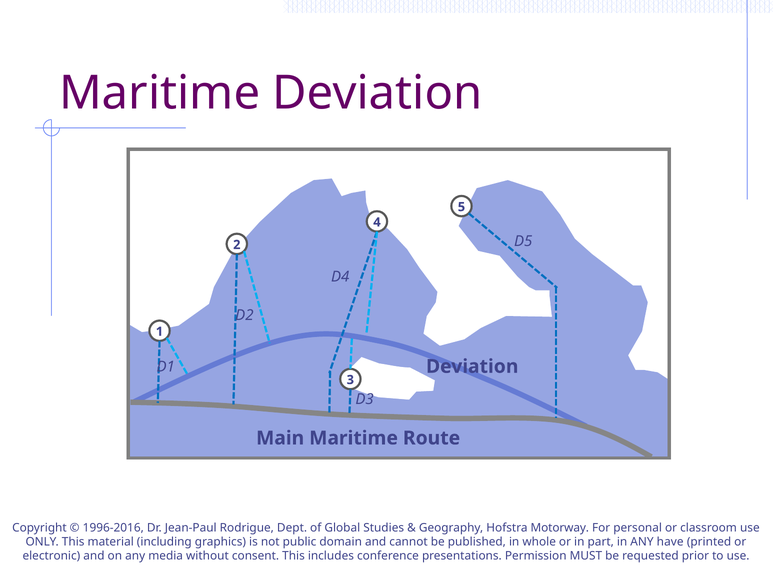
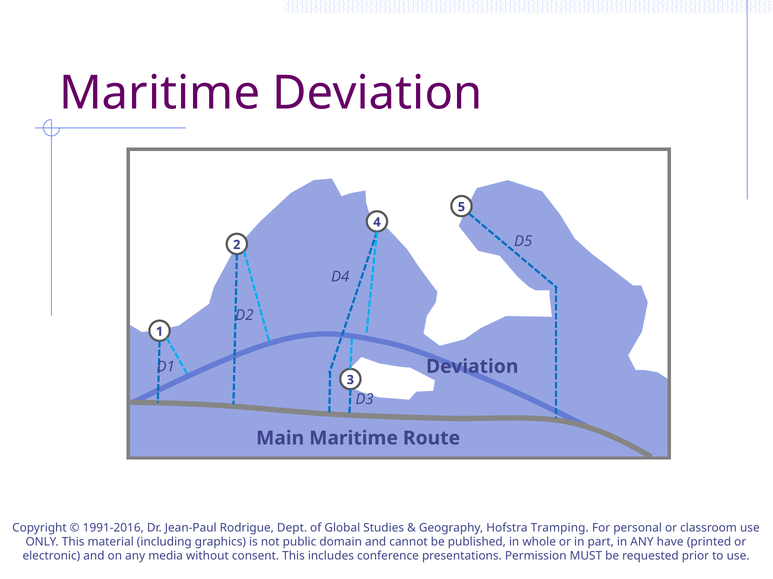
1996-2016: 1996-2016 -> 1991-2016
Motorway: Motorway -> Tramping
